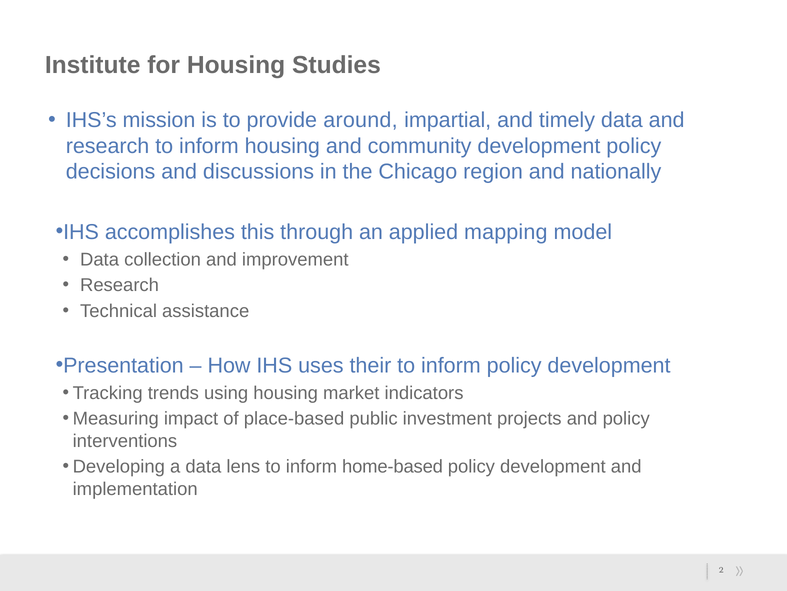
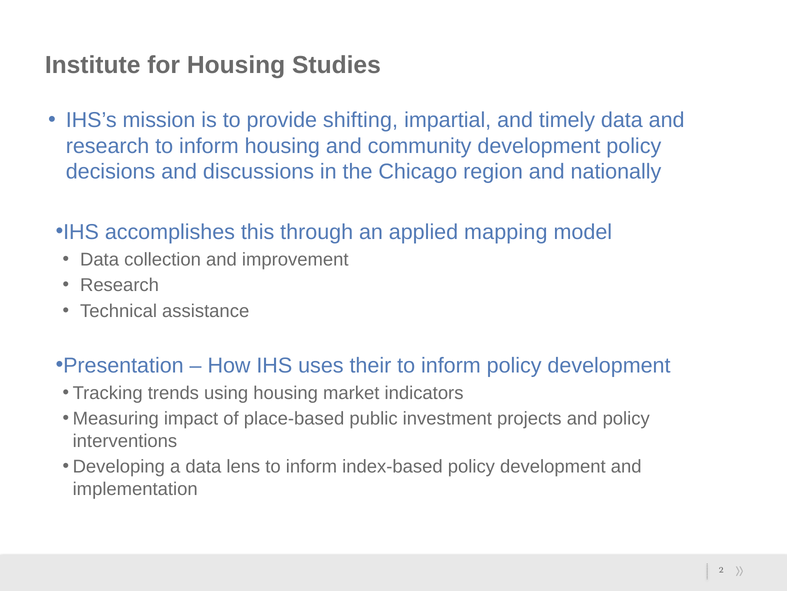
around: around -> shifting
home-based: home-based -> index-based
